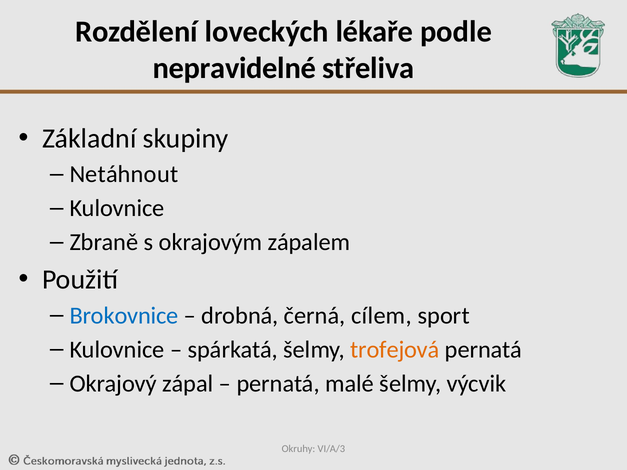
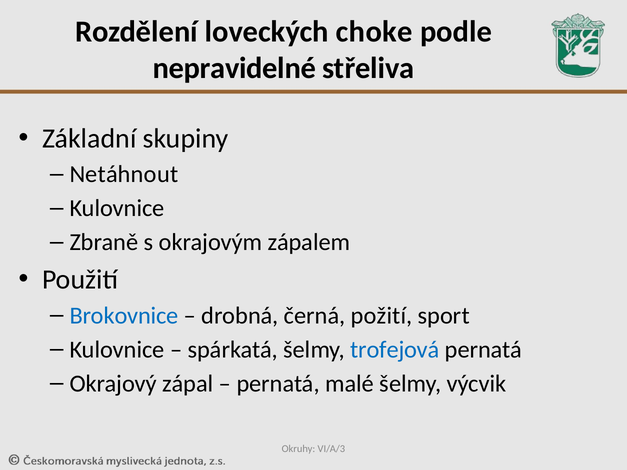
lékaře: lékaře -> choke
cílem: cílem -> požití
trofejová colour: orange -> blue
